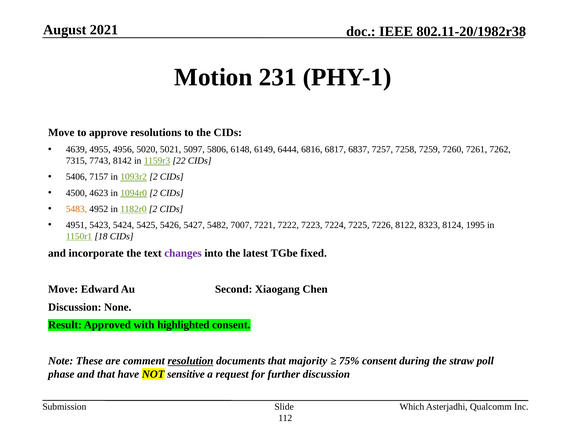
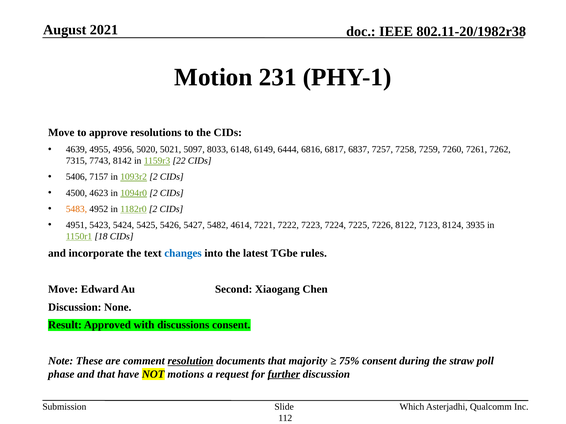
5806: 5806 -> 8033
7007: 7007 -> 4614
8323: 8323 -> 7123
1995: 1995 -> 3935
changes colour: purple -> blue
fixed: fixed -> rules
highlighted: highlighted -> discussions
sensitive: sensitive -> motions
further underline: none -> present
